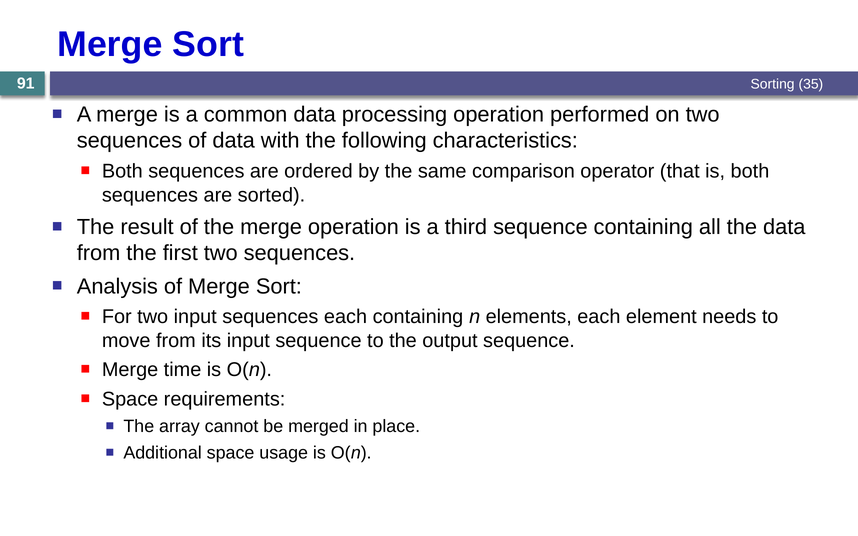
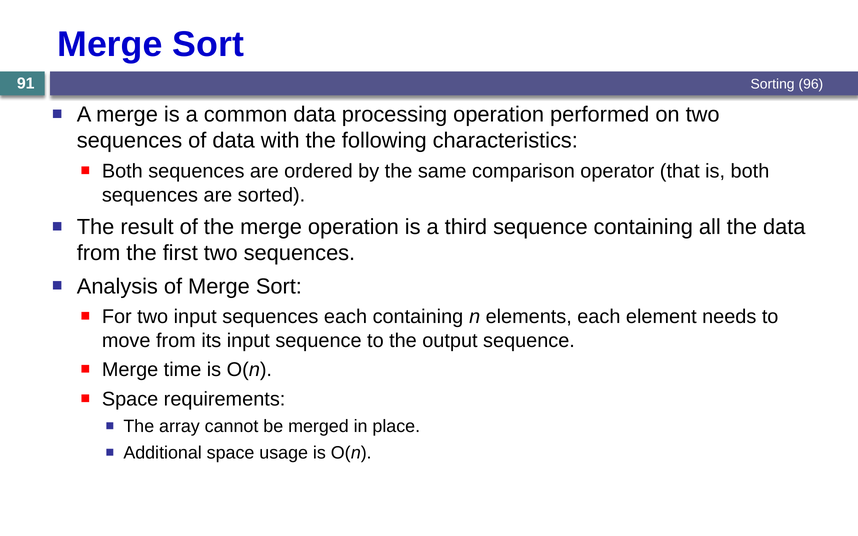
35: 35 -> 96
